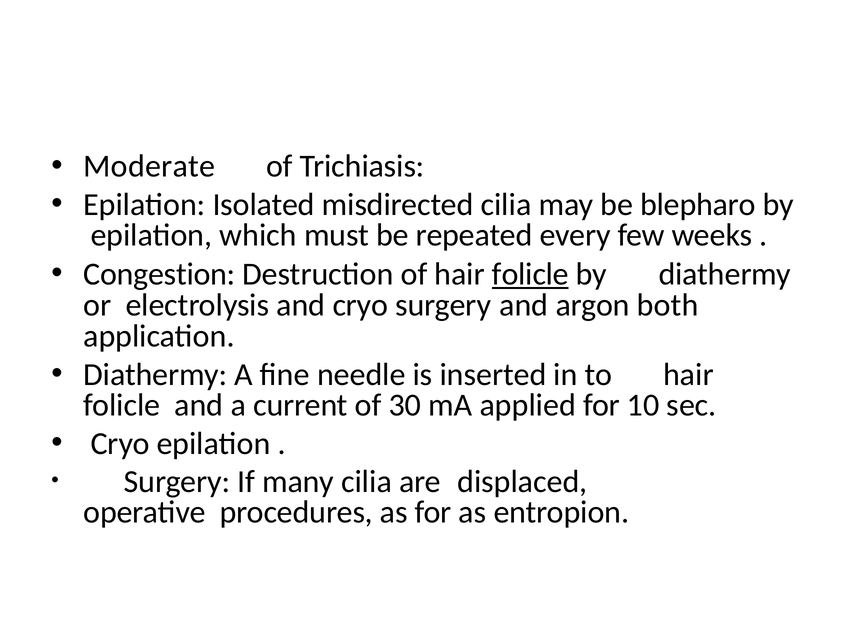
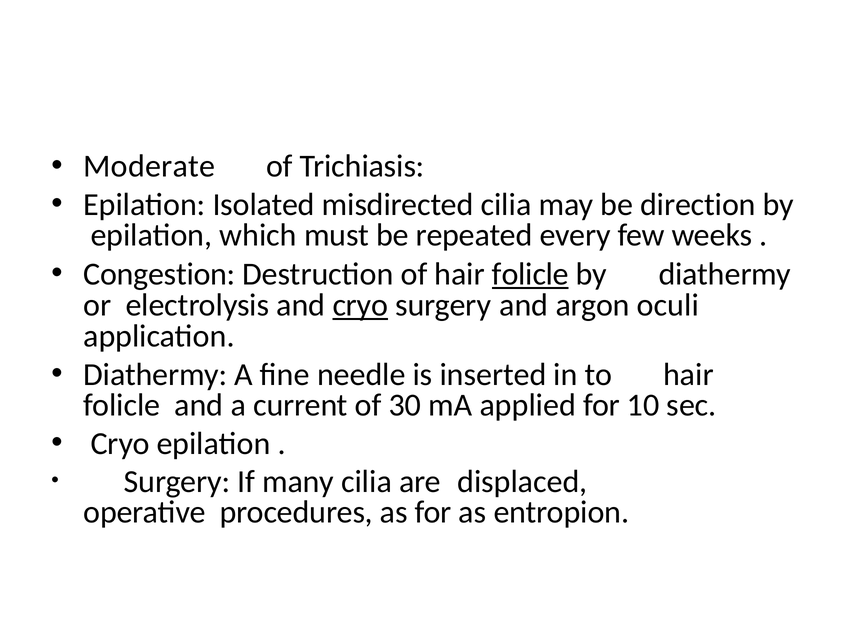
blepharo: blepharo -> direction
cryo at (360, 305) underline: none -> present
both: both -> oculi
